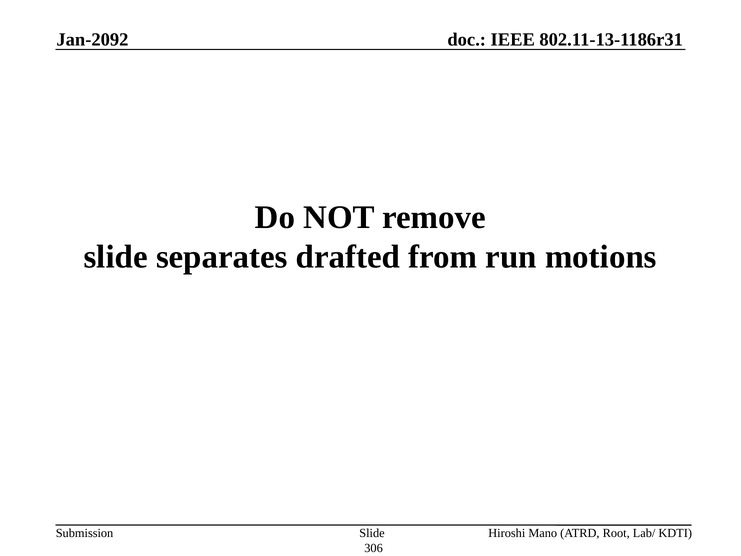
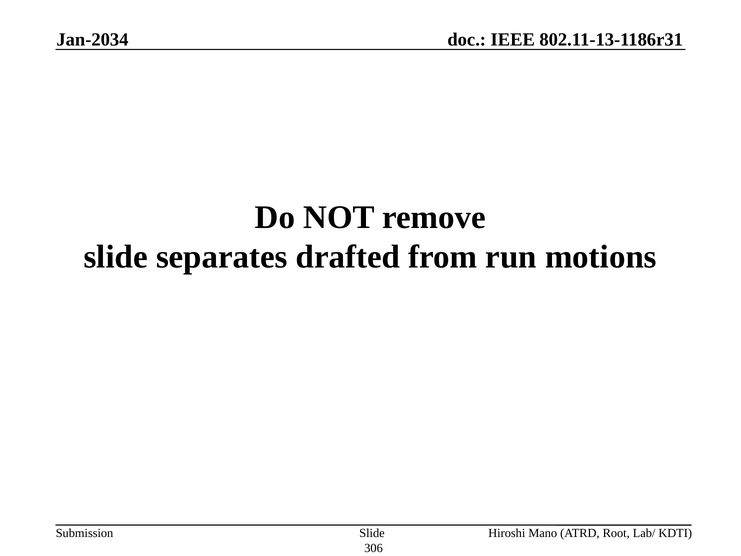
Jan-2092: Jan-2092 -> Jan-2034
